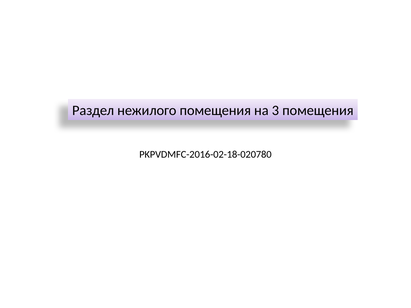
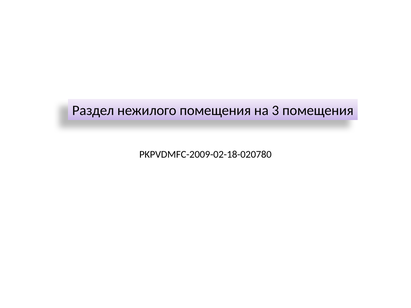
PKPVDMFC-2016-02-18-020780: PKPVDMFC-2016-02-18-020780 -> PKPVDMFC-2009-02-18-020780
